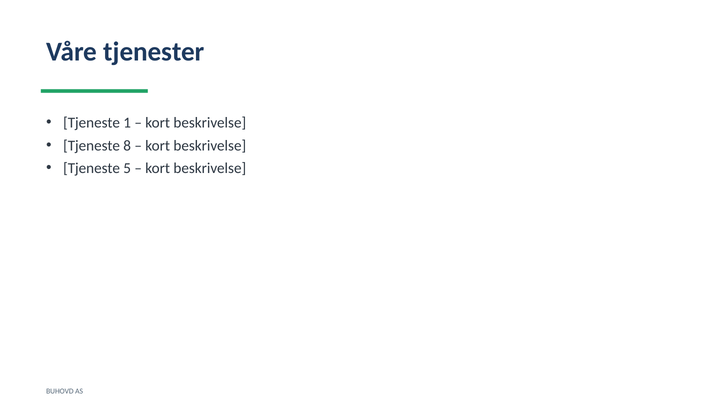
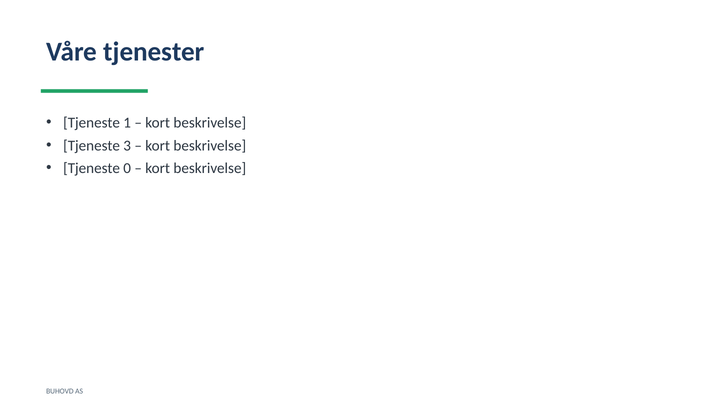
8: 8 -> 3
5: 5 -> 0
